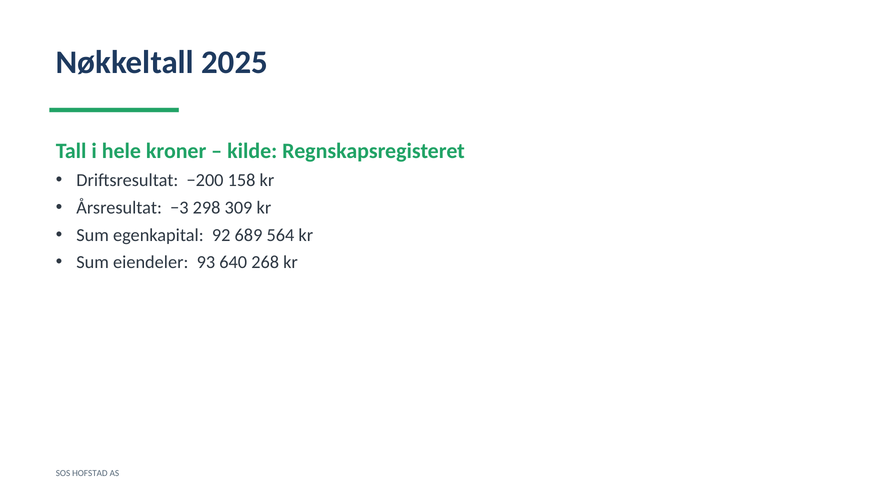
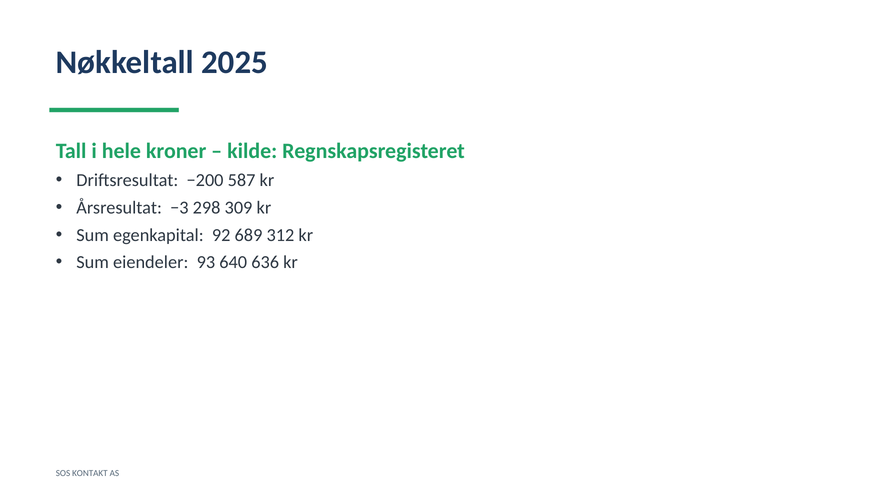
158: 158 -> 587
564: 564 -> 312
268: 268 -> 636
HOFSTAD: HOFSTAD -> KONTAKT
